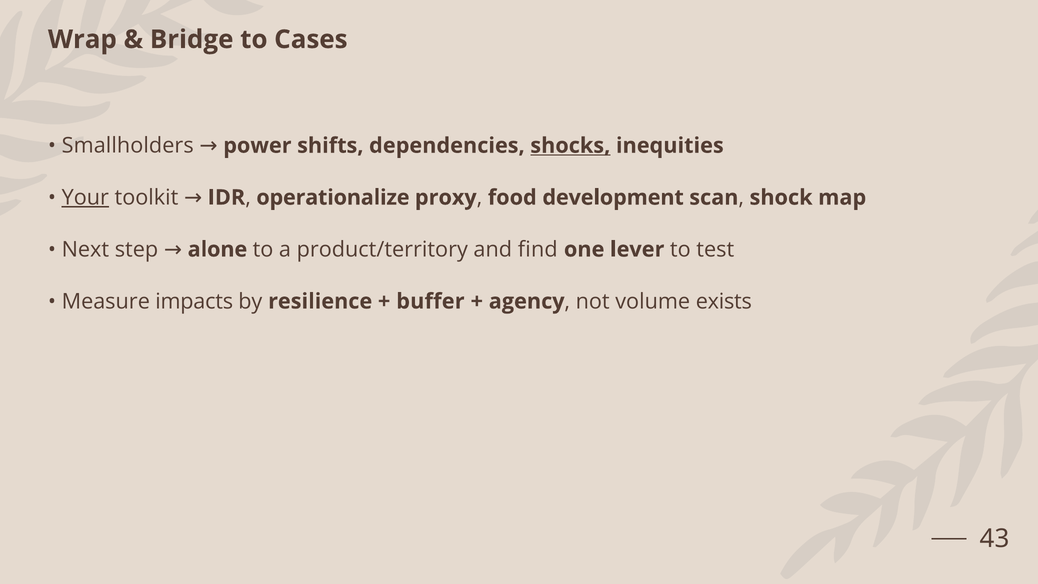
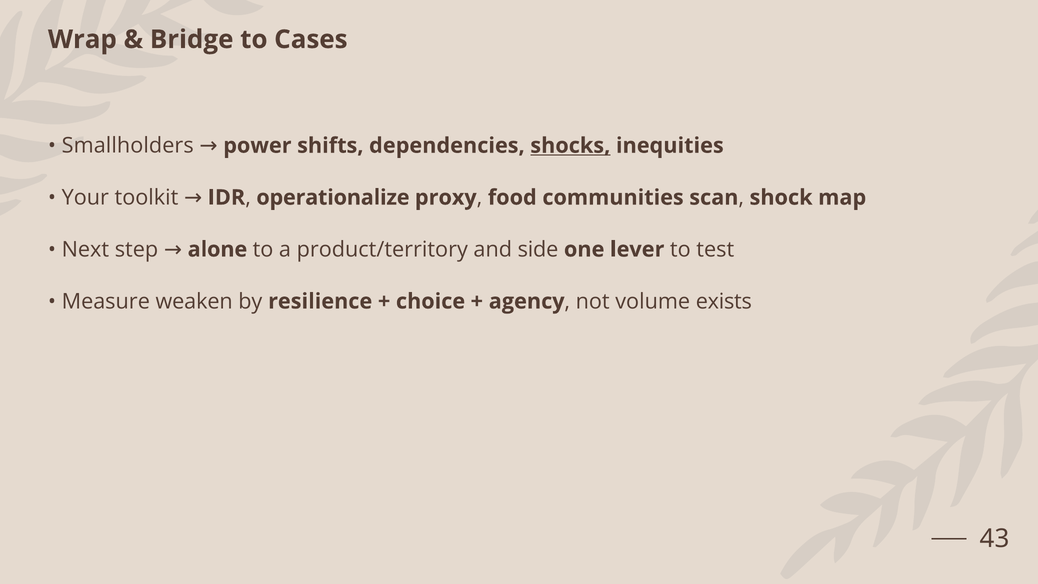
Your underline: present -> none
development: development -> communities
find: find -> side
impacts: impacts -> weaken
buffer: buffer -> choice
